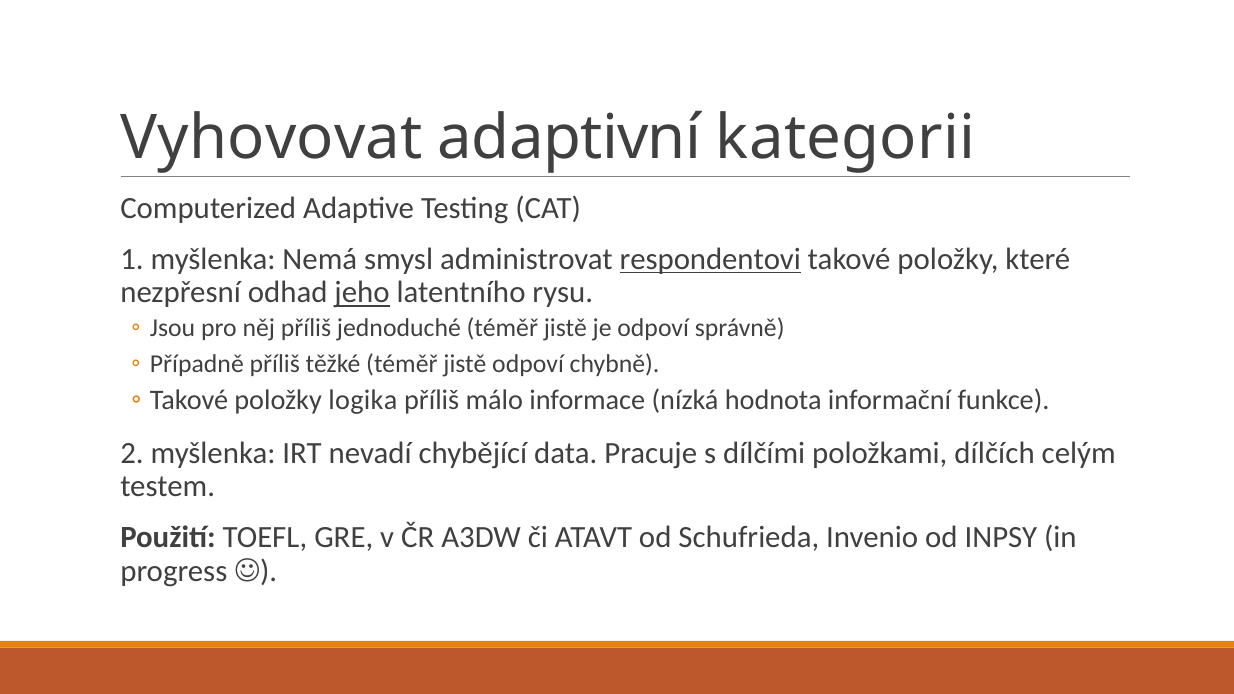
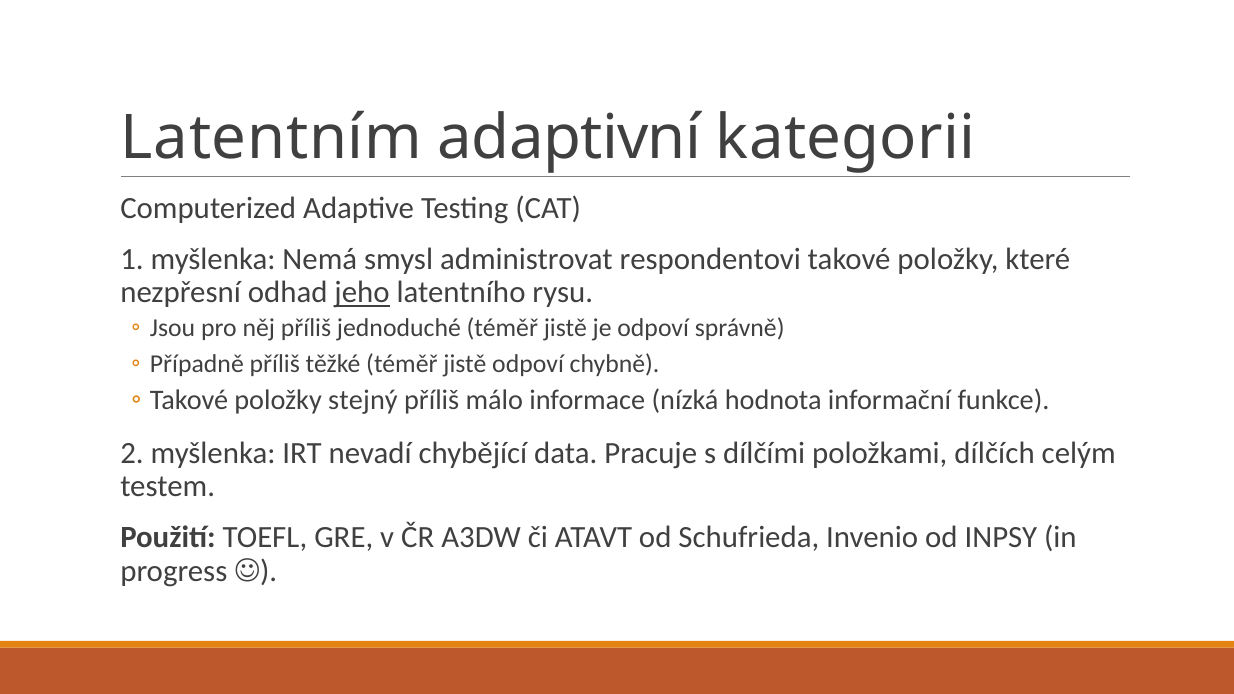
Vyhovovat: Vyhovovat -> Latentním
respondentovi underline: present -> none
logika: logika -> stejný
